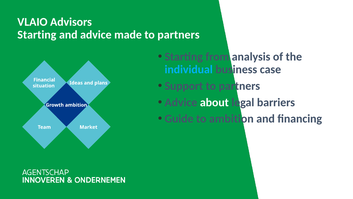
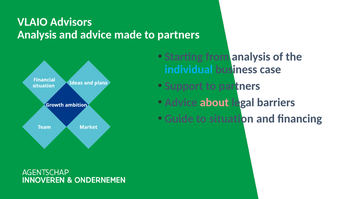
Starting at (37, 35): Starting -> Analysis
about colour: white -> pink
to ambition: ambition -> situation
